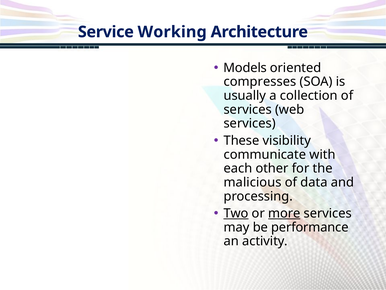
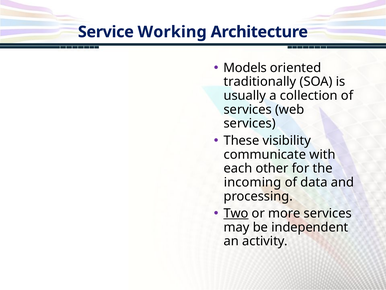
compresses: compresses -> traditionally
malicious: malicious -> incoming
more underline: present -> none
performance: performance -> independent
